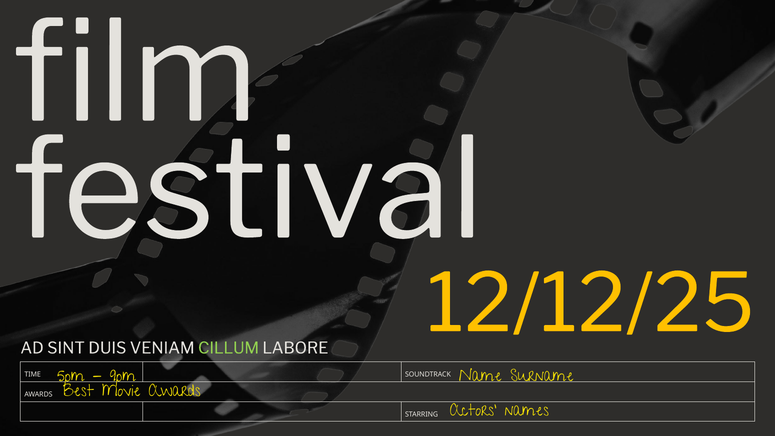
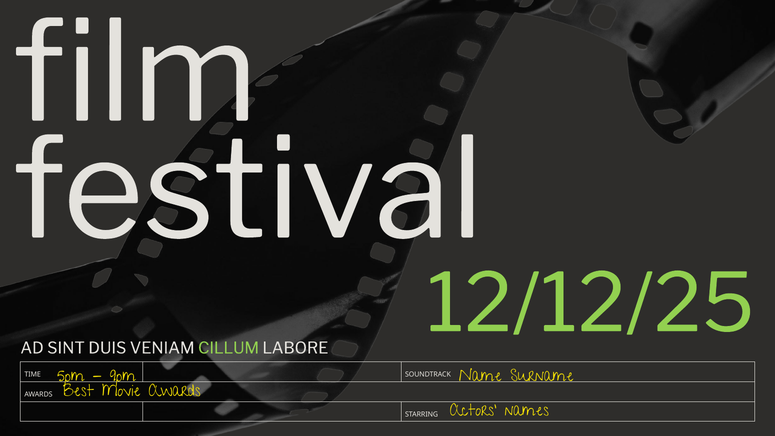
12/12/25 colour: yellow -> light green
